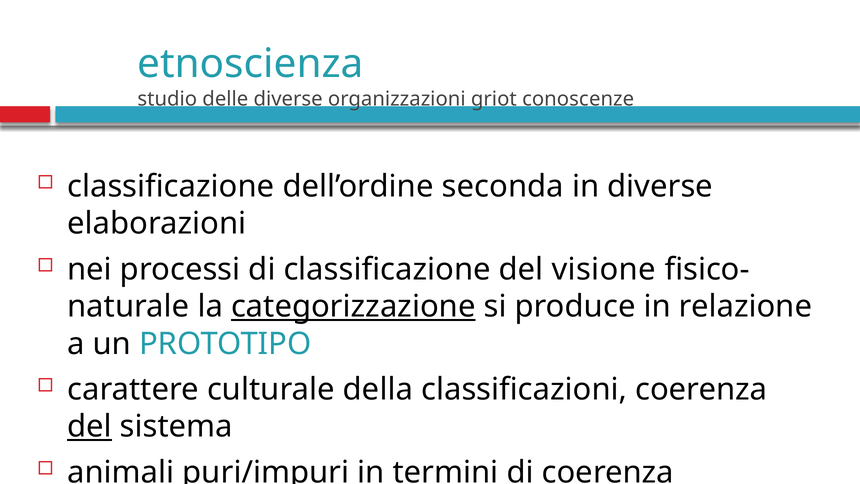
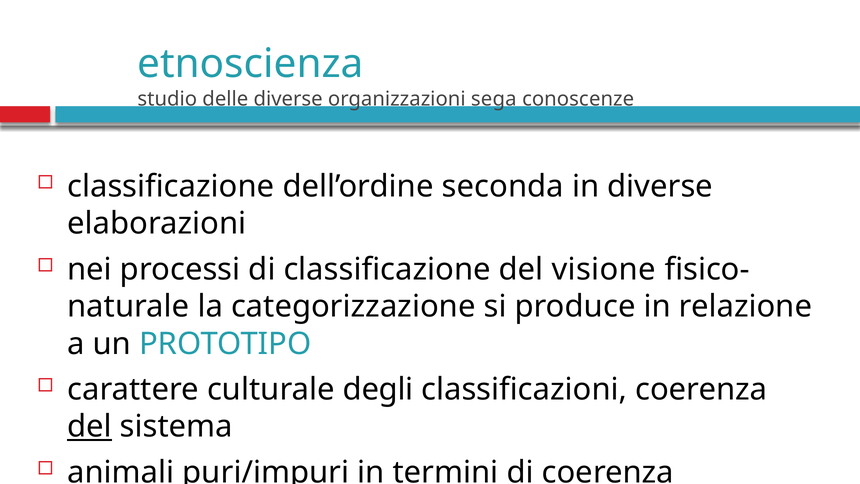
griot: griot -> sega
categorizzazione underline: present -> none
della: della -> degli
